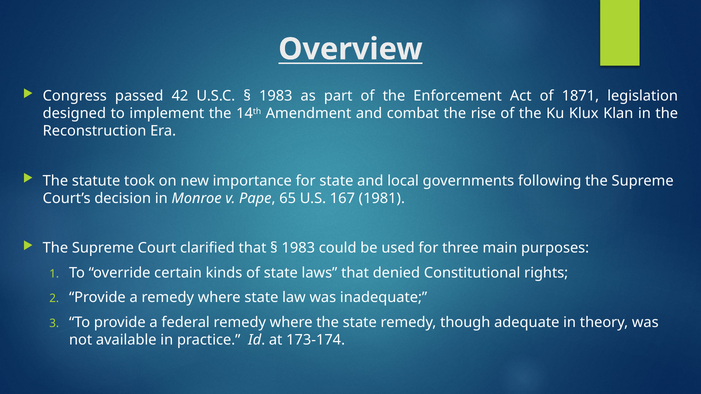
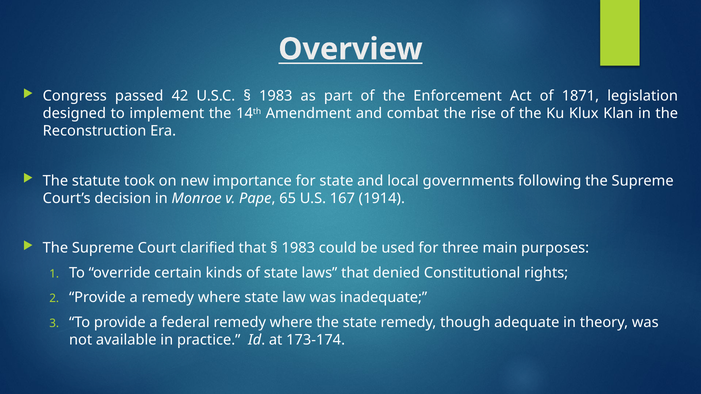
1981: 1981 -> 1914
